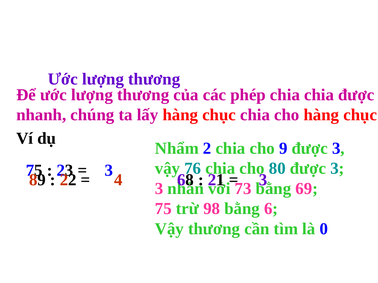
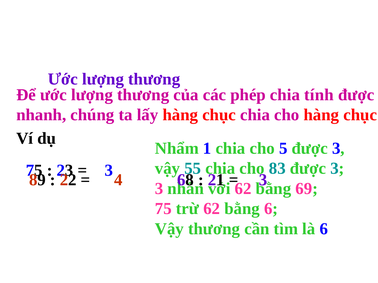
chia chia: chia -> tính
2: 2 -> 1
9: 9 -> 5
76: 76 -> 55
80: 80 -> 83
73 at (243, 189): 73 -> 62
trừ 98: 98 -> 62
là 0: 0 -> 6
